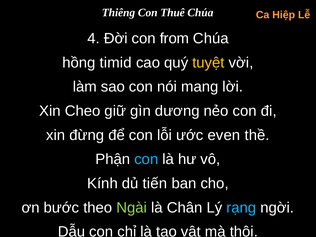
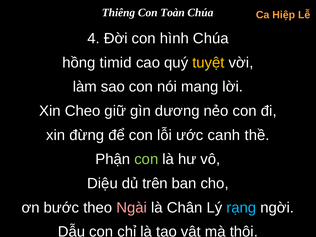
Thuê: Thuê -> Toàn
from: from -> hình
even: even -> canh
con at (146, 159) colour: light blue -> light green
Kính: Kính -> Diệu
tiến: tiến -> trên
Ngài colour: light green -> pink
